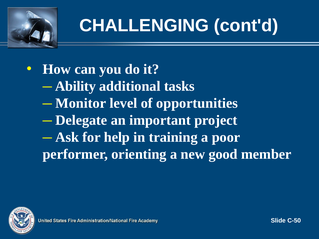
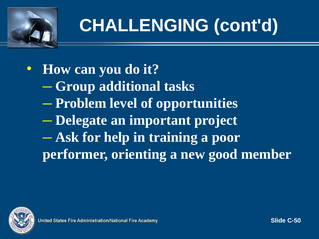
Ability: Ability -> Group
Monitor: Monitor -> Problem
